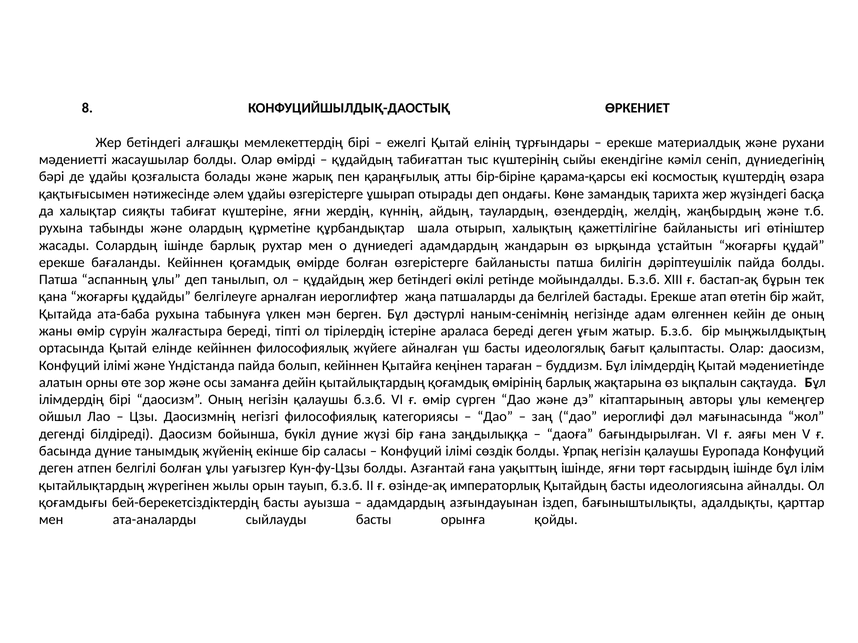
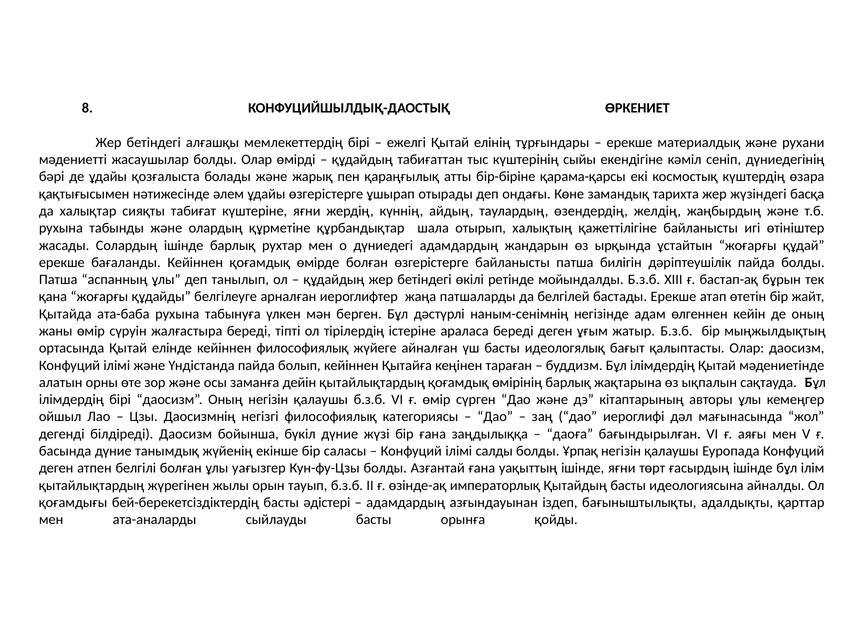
сөздік: сөздік -> салды
ауызша: ауызша -> әдістері
